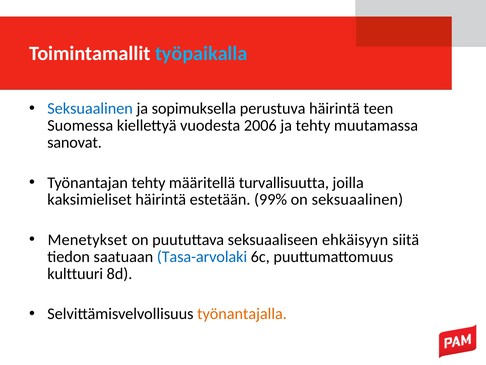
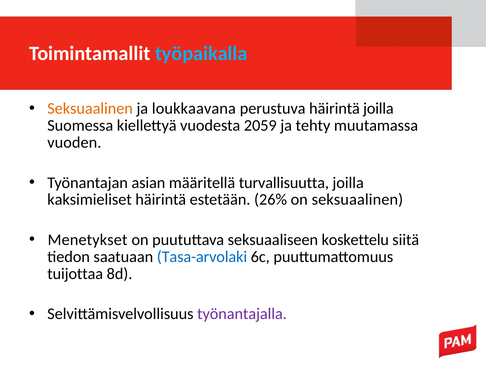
Seksuaalinen at (90, 108) colour: blue -> orange
sopimuksella: sopimuksella -> loukkaavana
häirintä teen: teen -> joilla
2006: 2006 -> 2059
sanovat: sanovat -> vuoden
Työnantajan tehty: tehty -> asian
99%: 99% -> 26%
ehkäisyyn: ehkäisyyn -> koskettelu
kulttuuri: kulttuuri -> tuijottaa
työnantajalla colour: orange -> purple
